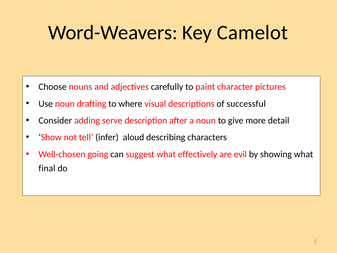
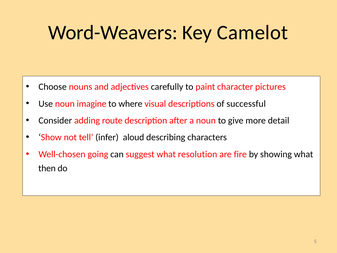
drafting: drafting -> imagine
serve: serve -> route
effectively: effectively -> resolution
evil: evil -> fire
final: final -> then
